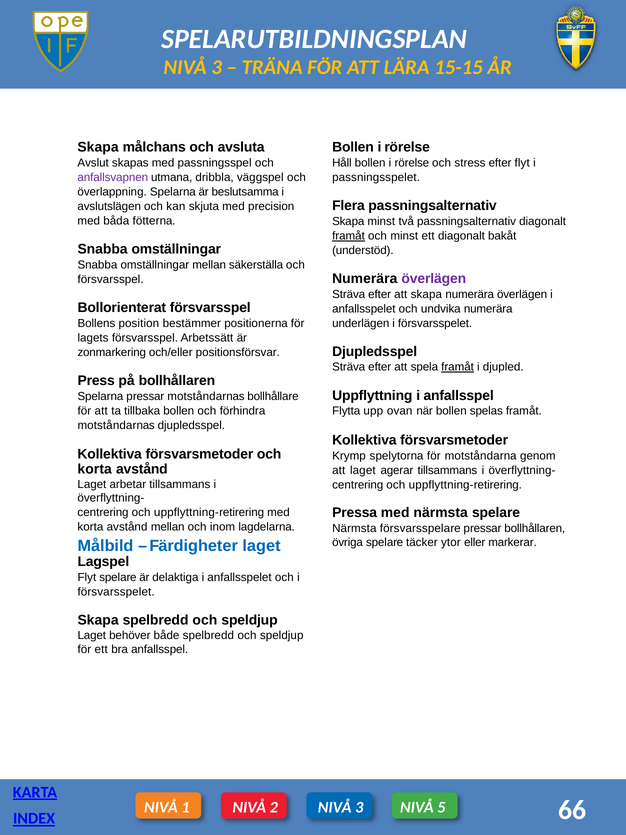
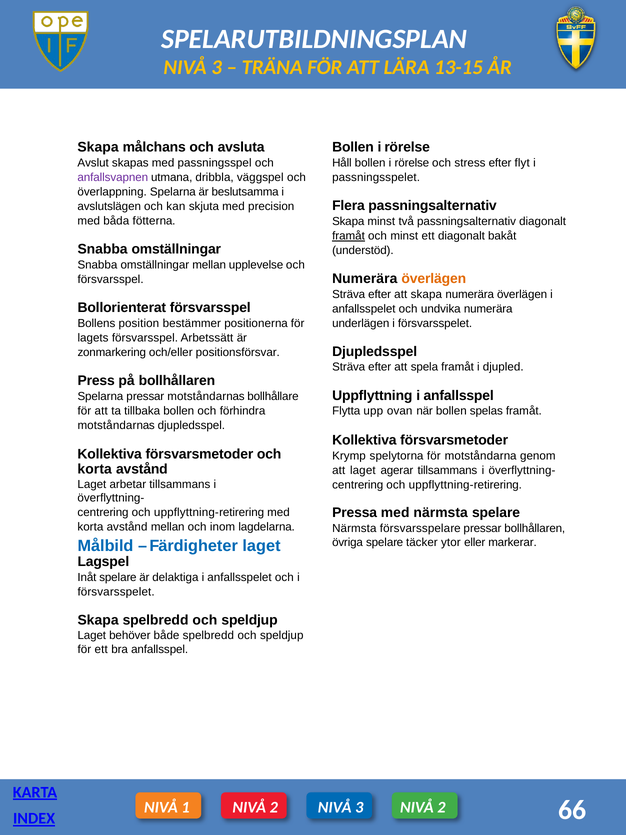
15-15: 15-15 -> 13-15
säkerställa: säkerställa -> upplevelse
överlägen at (434, 279) colour: purple -> orange
framåt at (458, 367) underline: present -> none
Flyt at (87, 577): Flyt -> Inåt
3 NIVÅ 5: 5 -> 2
